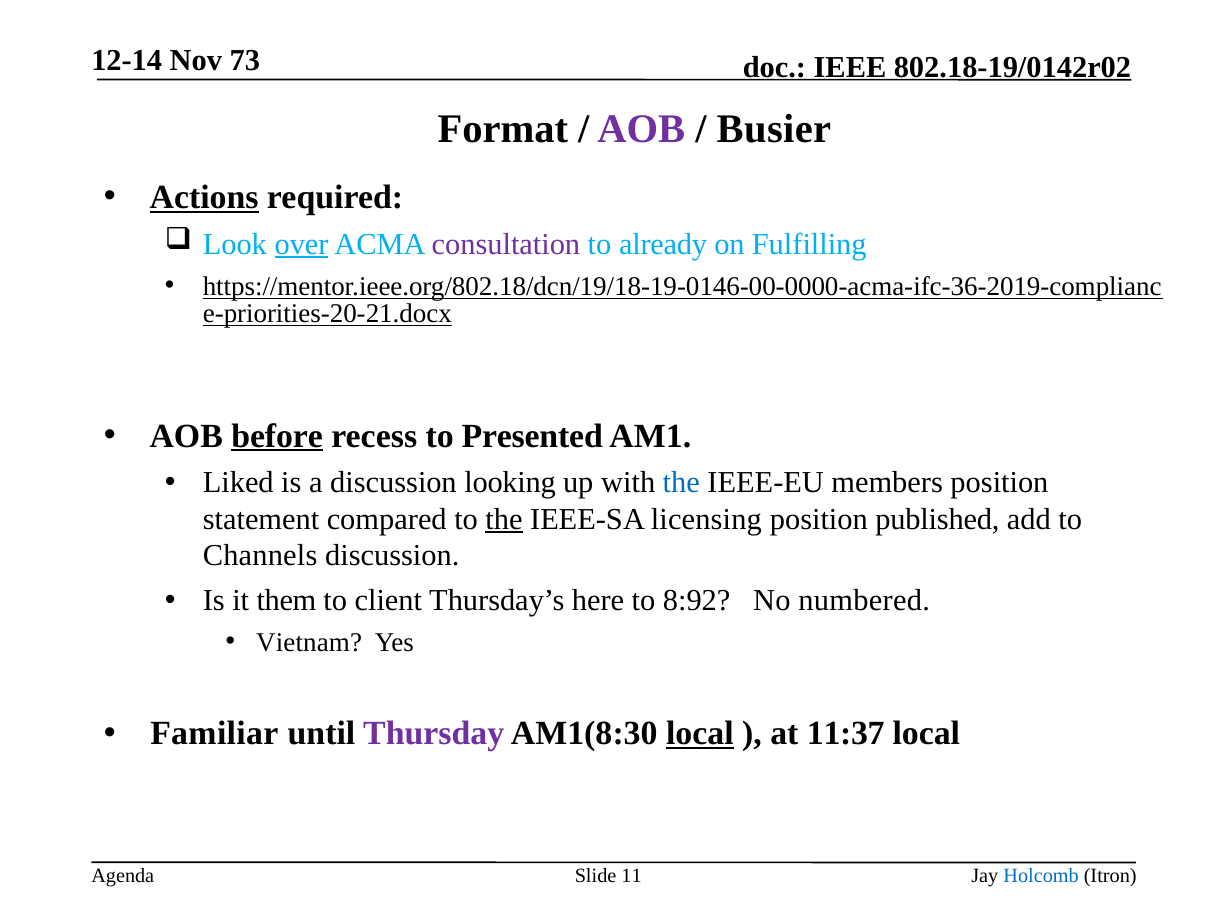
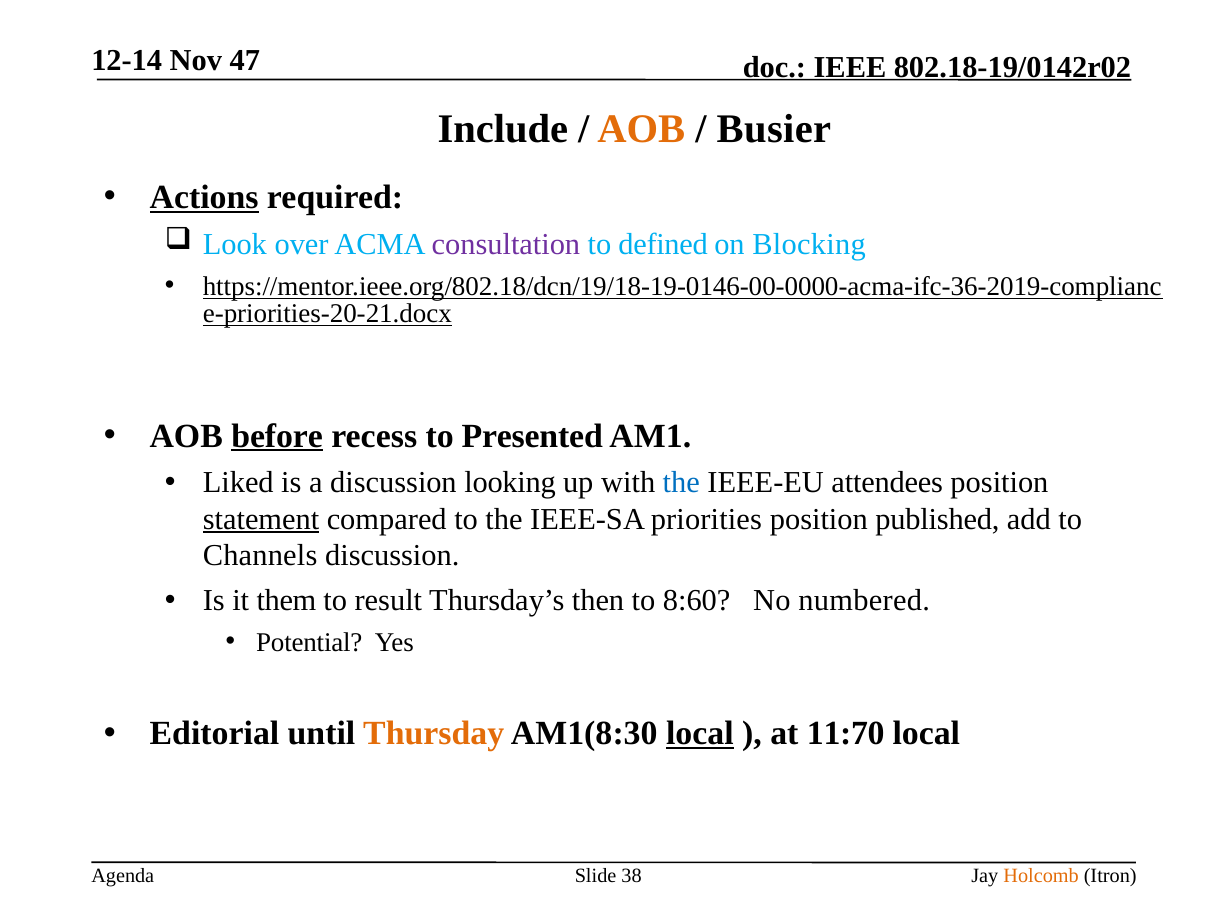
73: 73 -> 47
Format: Format -> Include
AOB at (641, 129) colour: purple -> orange
over underline: present -> none
already: already -> defined
Fulfilling: Fulfilling -> Blocking
members: members -> attendees
statement underline: none -> present
the at (504, 519) underline: present -> none
licensing: licensing -> priorities
client: client -> result
here: here -> then
8:92: 8:92 -> 8:60
Vietnam: Vietnam -> Potential
Familiar: Familiar -> Editorial
Thursday colour: purple -> orange
11:37: 11:37 -> 11:70
11: 11 -> 38
Holcomb colour: blue -> orange
